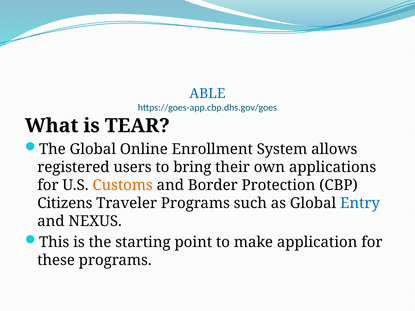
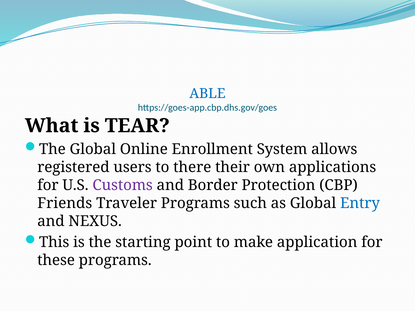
bring: bring -> there
Customs colour: orange -> purple
Citizens: Citizens -> Friends
